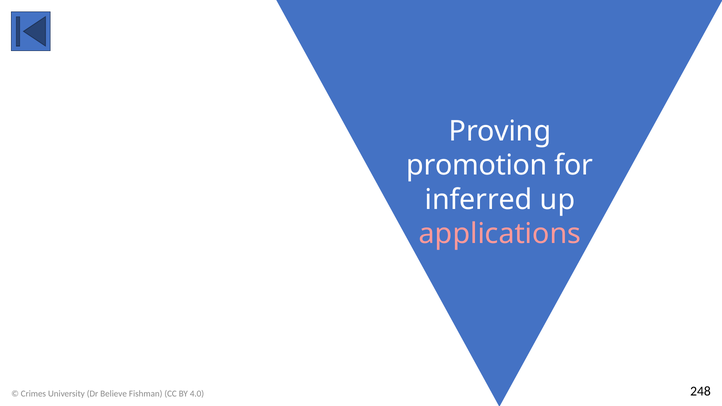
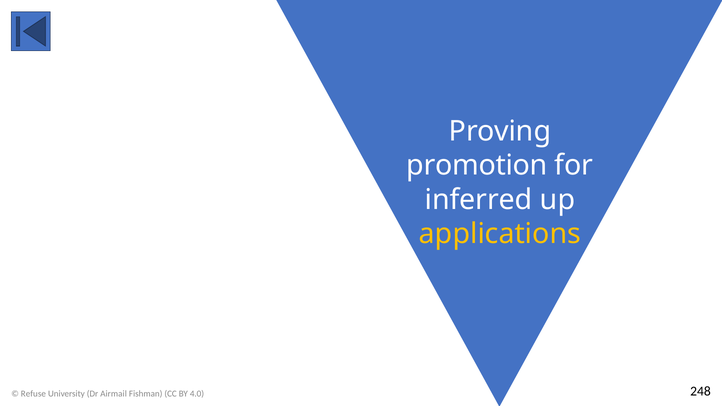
applications colour: pink -> yellow
Crimes: Crimes -> Refuse
Believe: Believe -> Airmail
